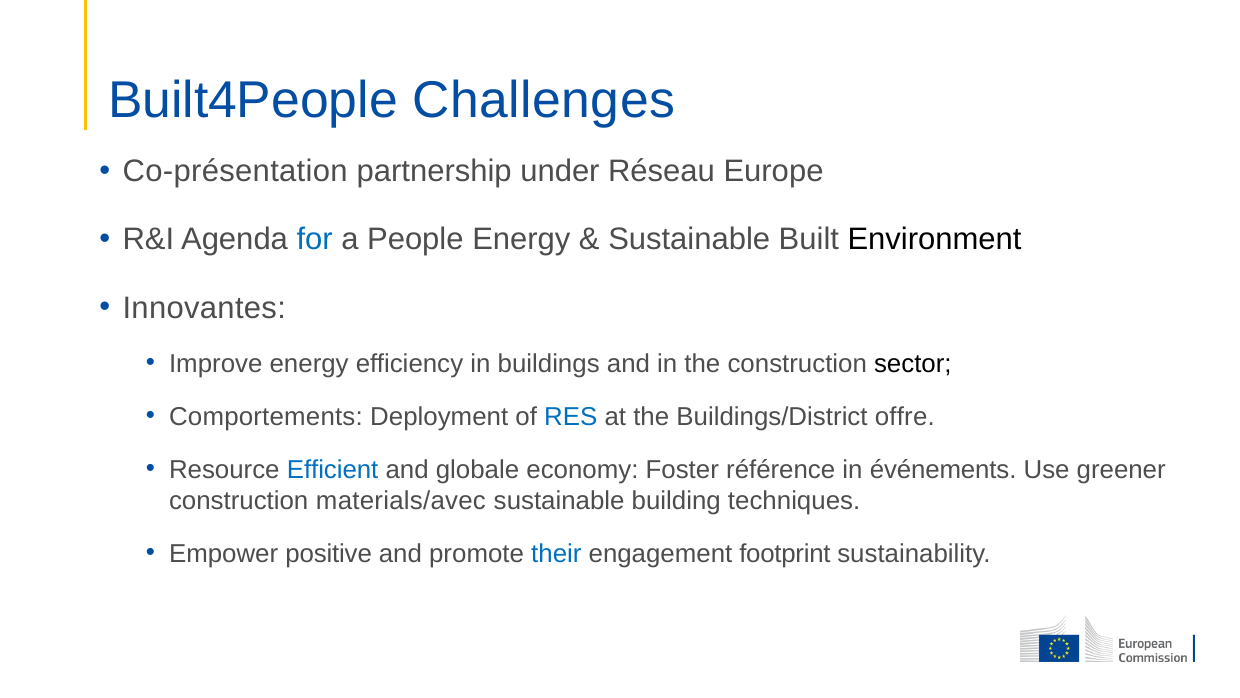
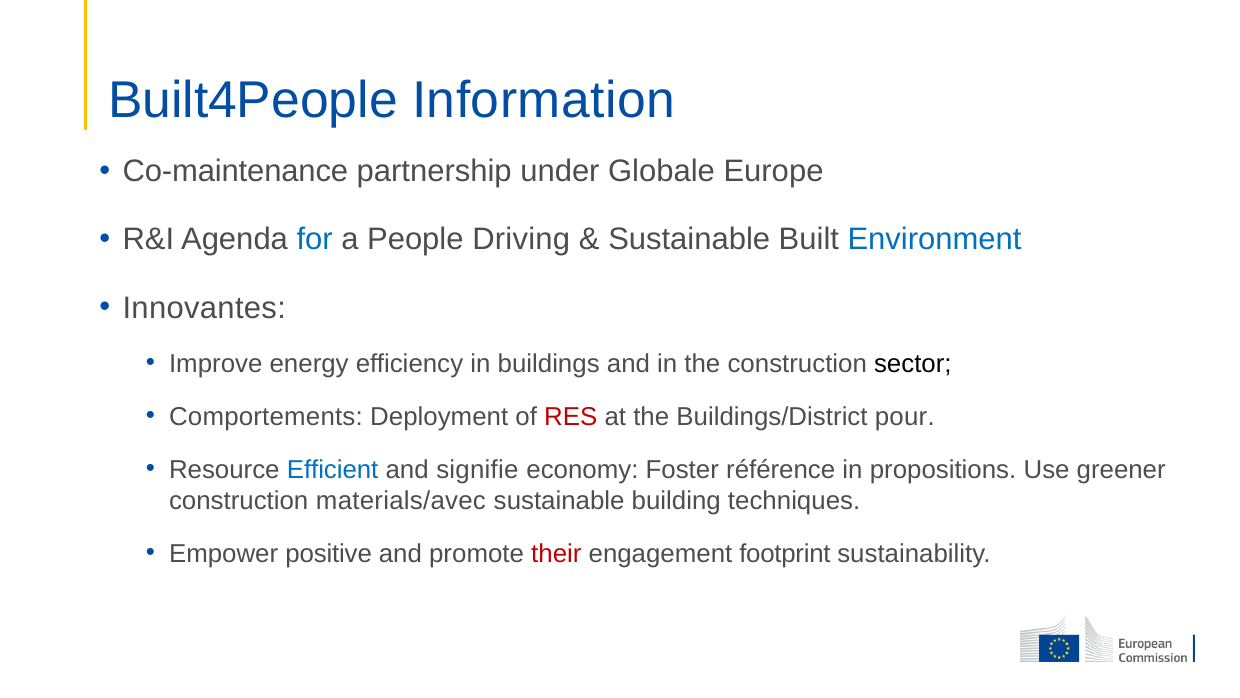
Challenges: Challenges -> Information
Co-présentation: Co-présentation -> Co-maintenance
Réseau: Réseau -> Globale
People Energy: Energy -> Driving
Environment colour: black -> blue
RES colour: blue -> red
offre: offre -> pour
globale: globale -> signifie
événements: événements -> propositions
their colour: blue -> red
